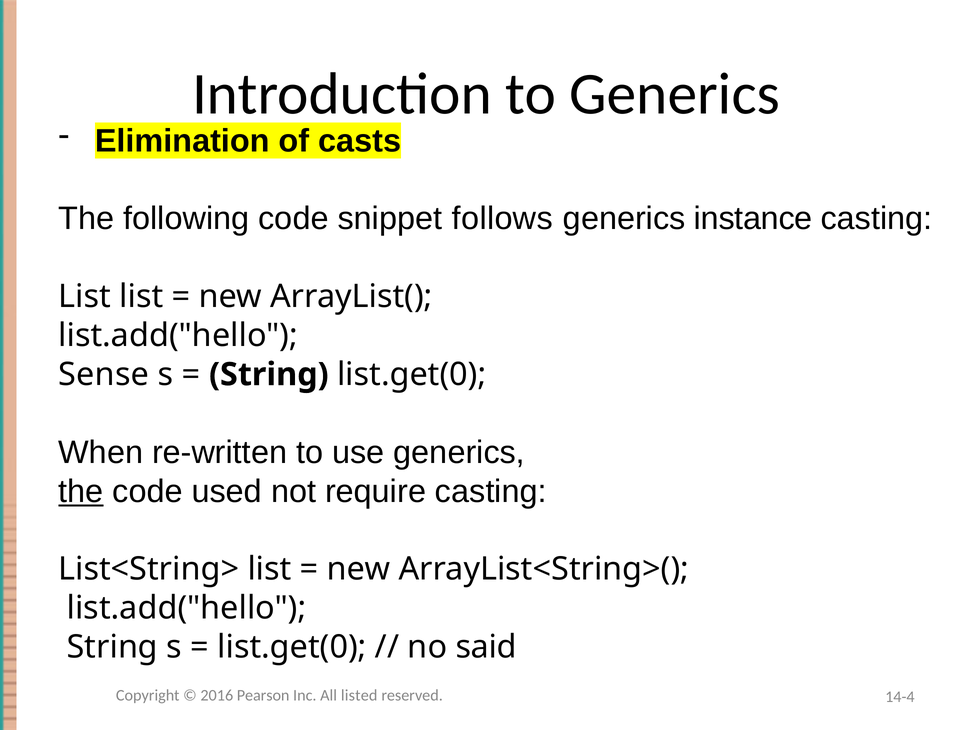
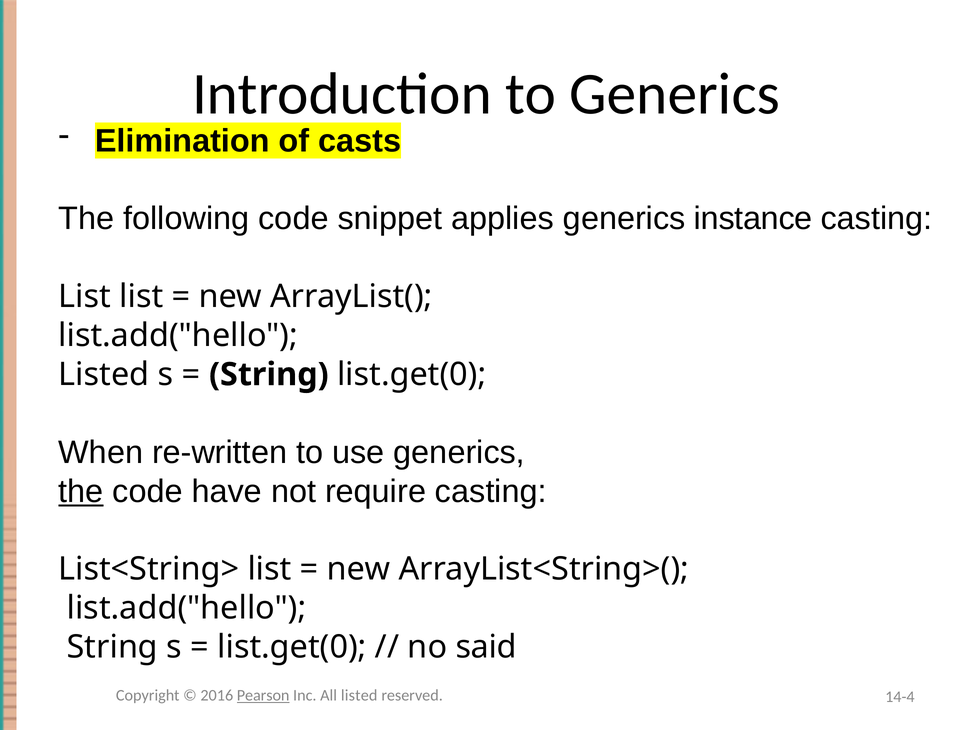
follows: follows -> applies
Sense at (104, 374): Sense -> Listed
used: used -> have
Pearson underline: none -> present
